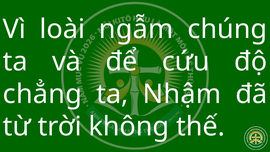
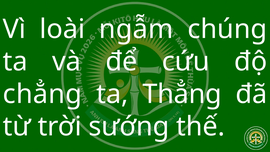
Nhậm: Nhậm -> Thẳng
không: không -> sướng
